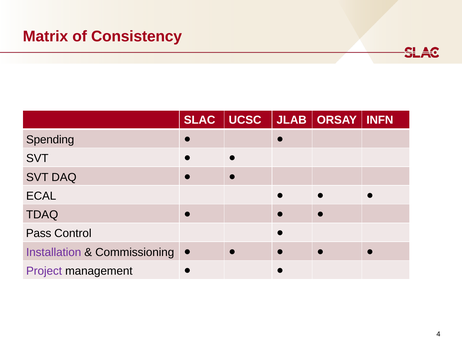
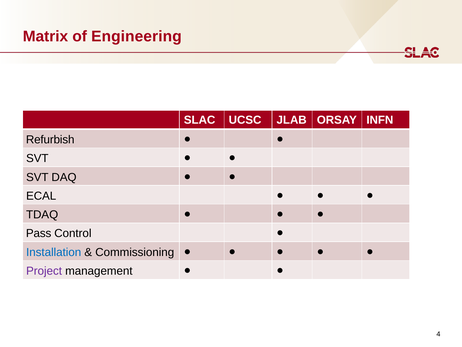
Consistency: Consistency -> Engineering
Spending: Spending -> Refurbish
Installation colour: purple -> blue
